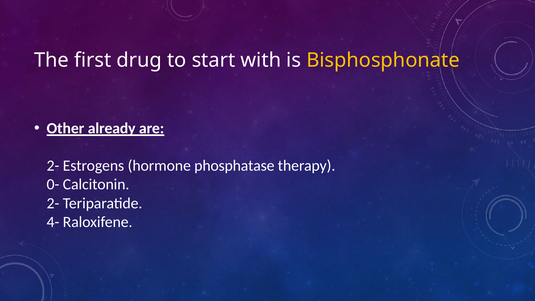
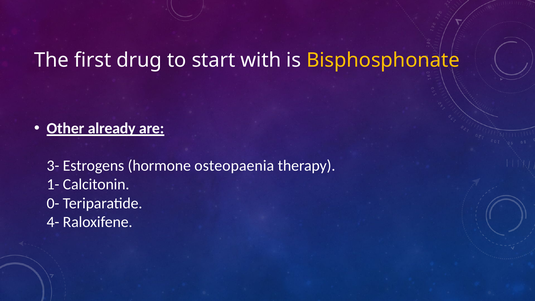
2- at (53, 166): 2- -> 3-
phosphatase: phosphatase -> osteopaenia
0-: 0- -> 1-
2- at (53, 203): 2- -> 0-
